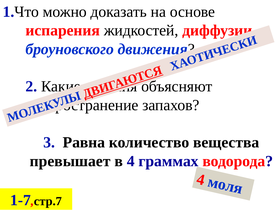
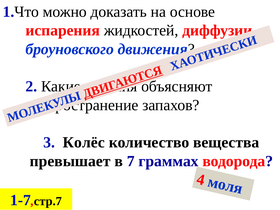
Равна: Равна -> Колёс
в 4: 4 -> 7
